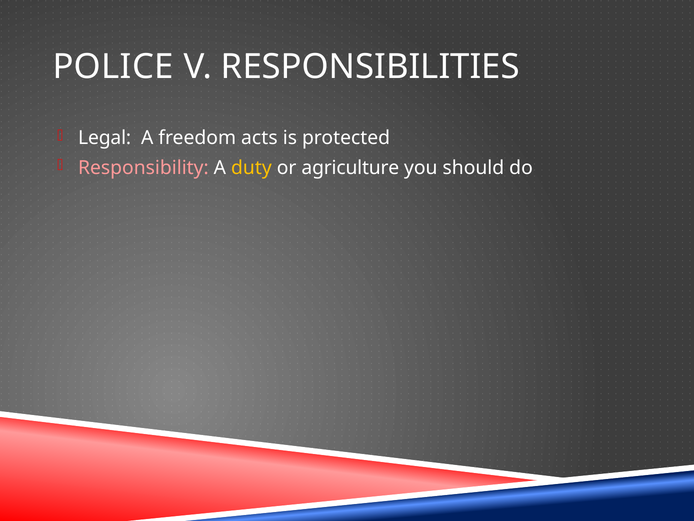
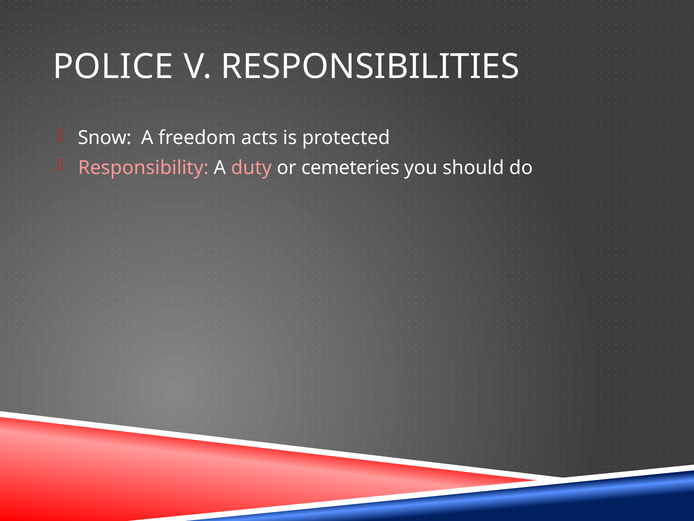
Legal: Legal -> Snow
duty colour: yellow -> pink
agriculture: agriculture -> cemeteries
